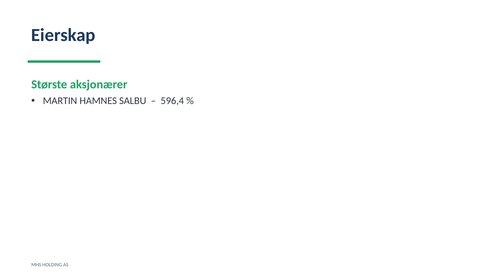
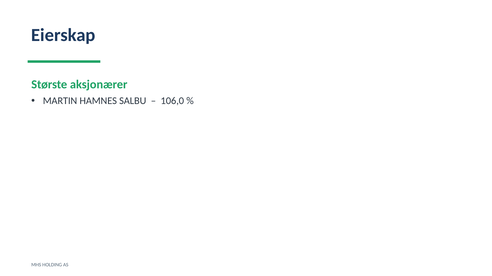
596,4: 596,4 -> 106,0
